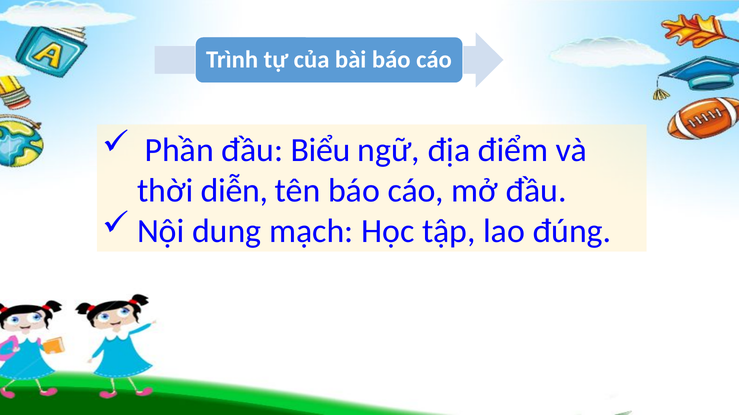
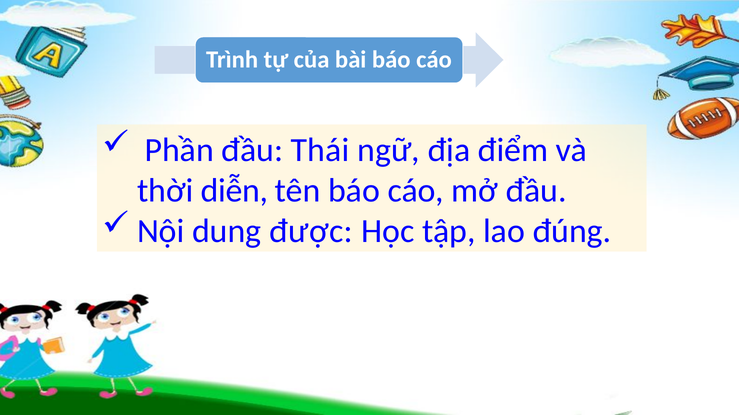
Biểu: Biểu -> Thái
mạch: mạch -> được
